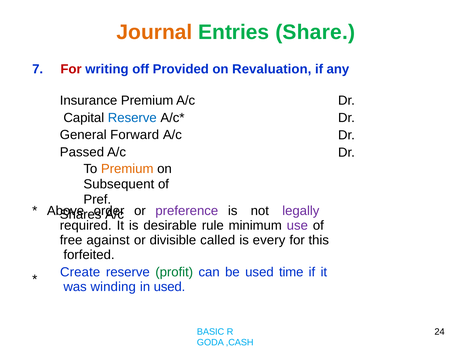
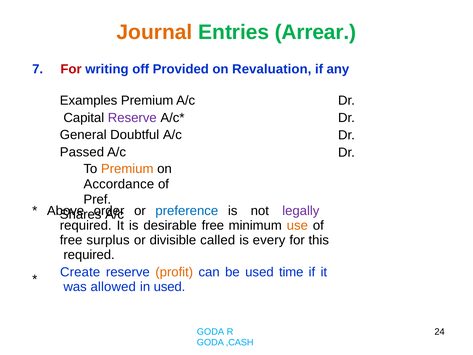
Share: Share -> Arrear
Insurance: Insurance -> Examples
Reserve at (132, 118) colour: blue -> purple
Forward: Forward -> Doubtful
Subsequent: Subsequent -> Accordance
preference colour: purple -> blue
desirable rule: rule -> free
use colour: purple -> orange
against: against -> surplus
forfeited at (89, 255): forfeited -> required
profit colour: green -> orange
winding: winding -> allowed
BASIC at (211, 332): BASIC -> GODA
